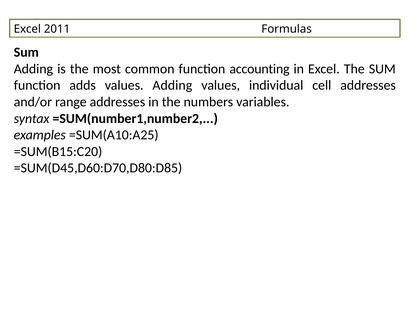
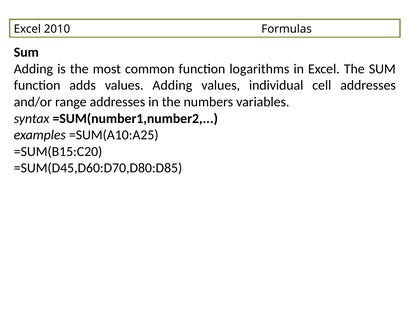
2011: 2011 -> 2010
accounting: accounting -> logarithms
